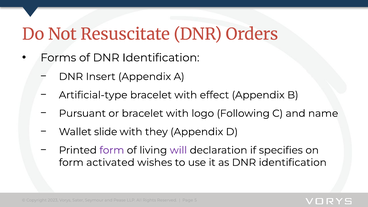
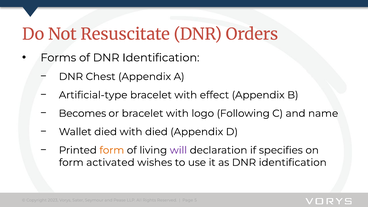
Insert: Insert -> Chest
Pursuant: Pursuant -> Becomes
Wallet slide: slide -> died
with they: they -> died
form at (112, 150) colour: purple -> orange
